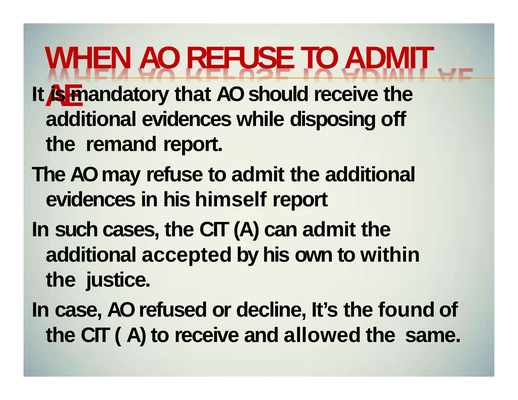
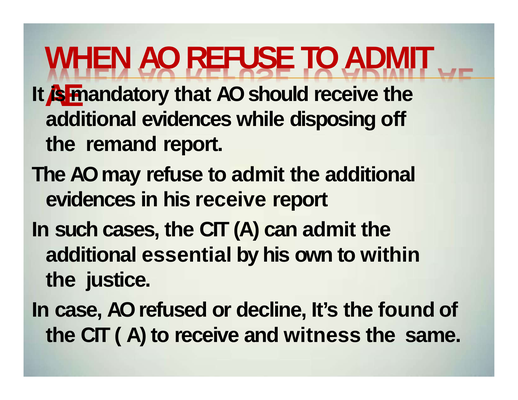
his himself: himself -> receive
accepted: accepted -> essential
allowed: allowed -> witness
